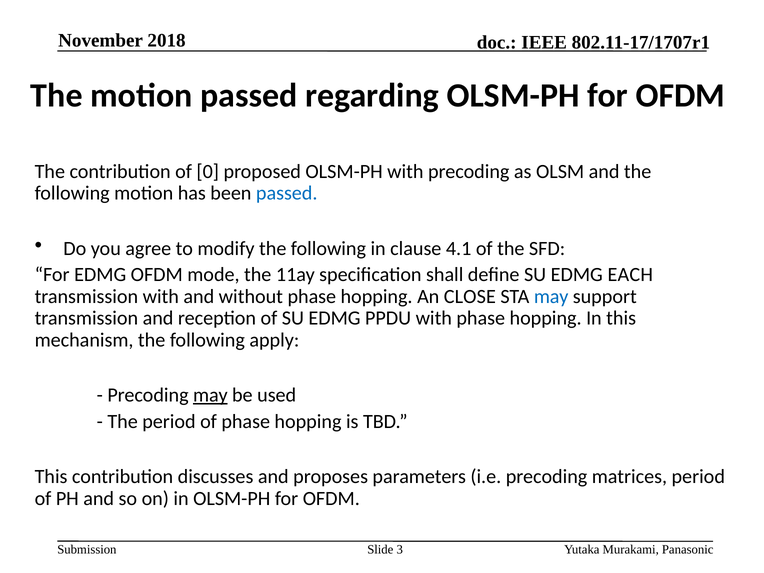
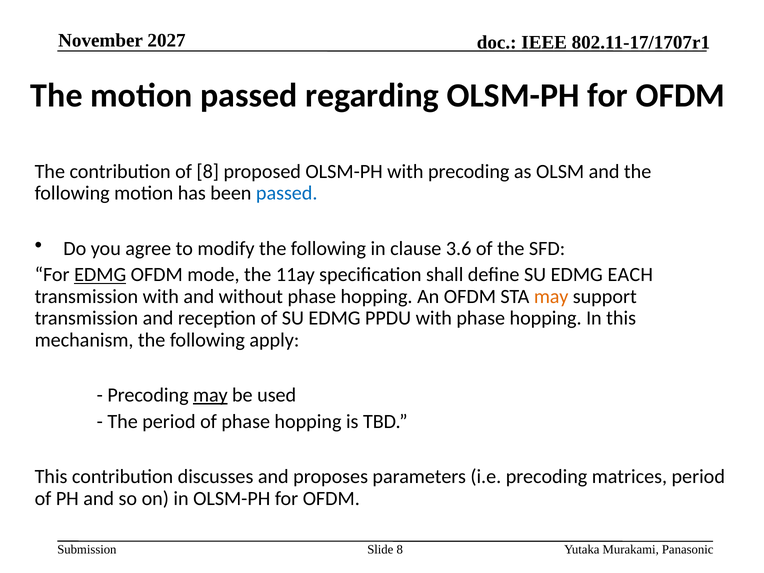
2018: 2018 -> 2027
of 0: 0 -> 8
4.1: 4.1 -> 3.6
EDMG at (100, 275) underline: none -> present
An CLOSE: CLOSE -> OFDM
may at (551, 296) colour: blue -> orange
Slide 3: 3 -> 8
